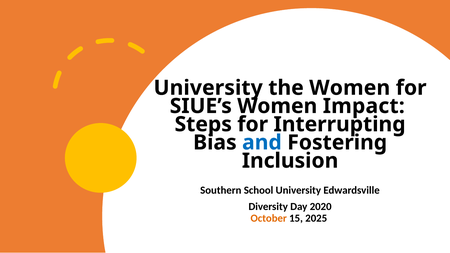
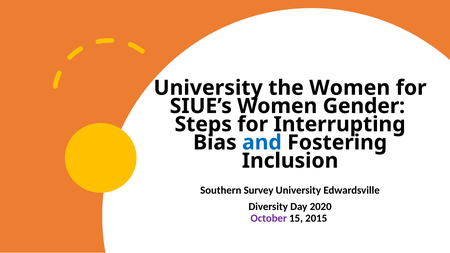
Impact: Impact -> Gender
School: School -> Survey
October colour: orange -> purple
2025: 2025 -> 2015
